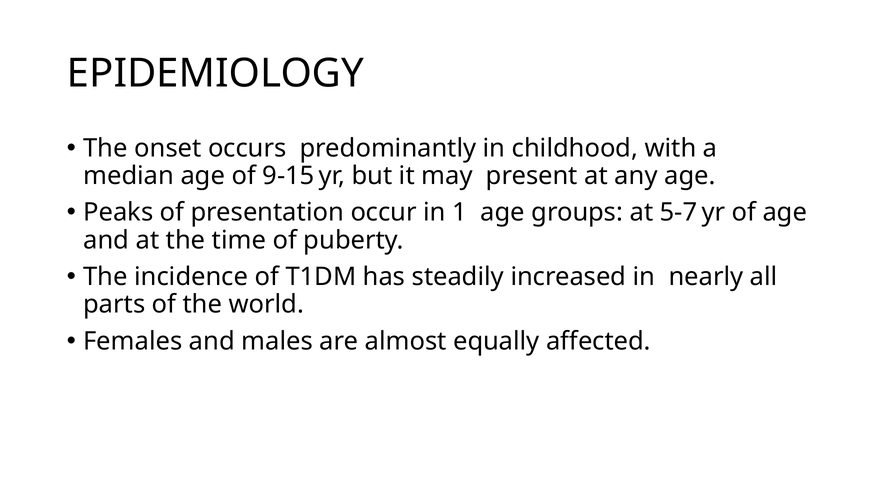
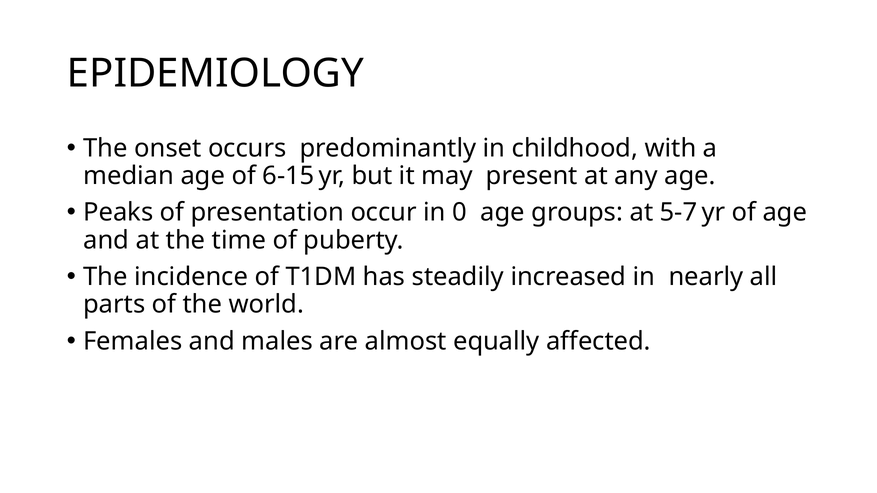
9-15: 9-15 -> 6-15
1: 1 -> 0
